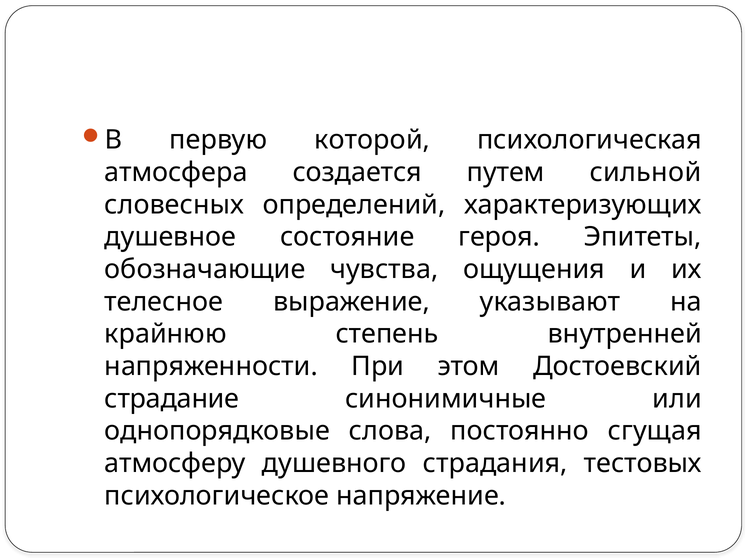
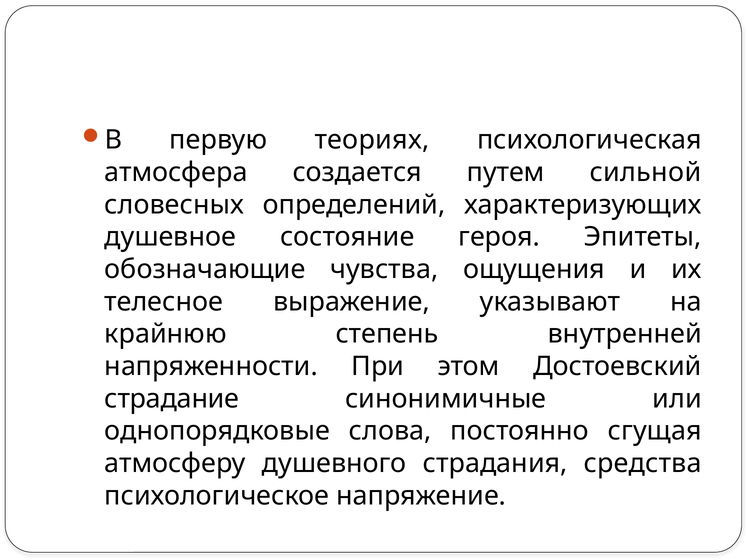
которой: которой -> теориях
тестовых: тестовых -> средства
